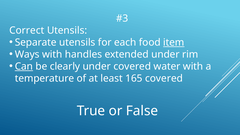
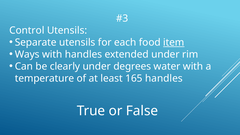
Correct: Correct -> Control
Can underline: present -> none
under covered: covered -> degrees
165 covered: covered -> handles
